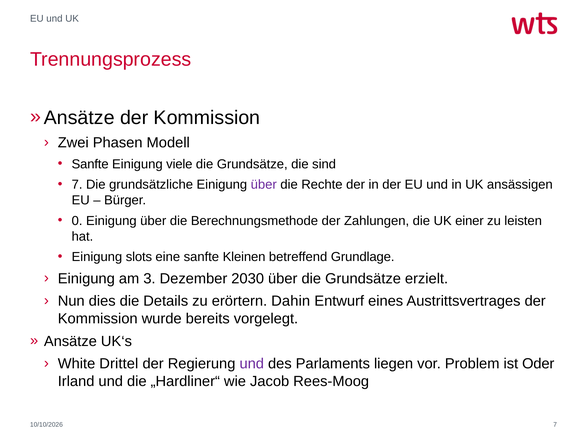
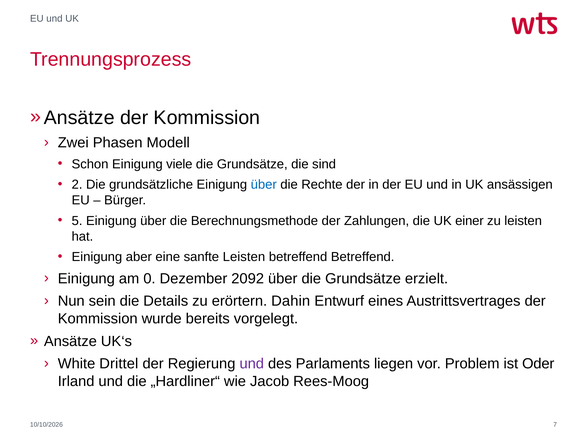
Sanfte at (90, 164): Sanfte -> Schon
7 at (77, 185): 7 -> 2
über at (264, 185) colour: purple -> blue
0: 0 -> 5
slots: slots -> aber
sanfte Kleinen: Kleinen -> Leisten
betreffend Grundlage: Grundlage -> Betreffend
3: 3 -> 0
2030: 2030 -> 2092
dies: dies -> sein
